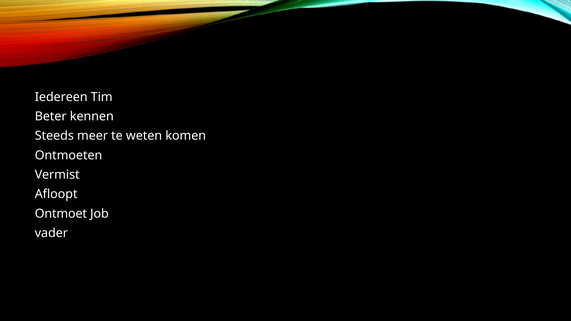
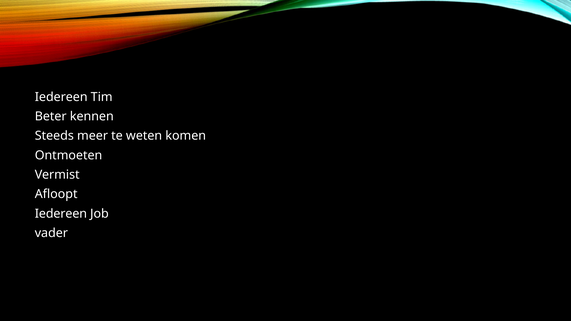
Ontmoet at (61, 214): Ontmoet -> Iedereen
